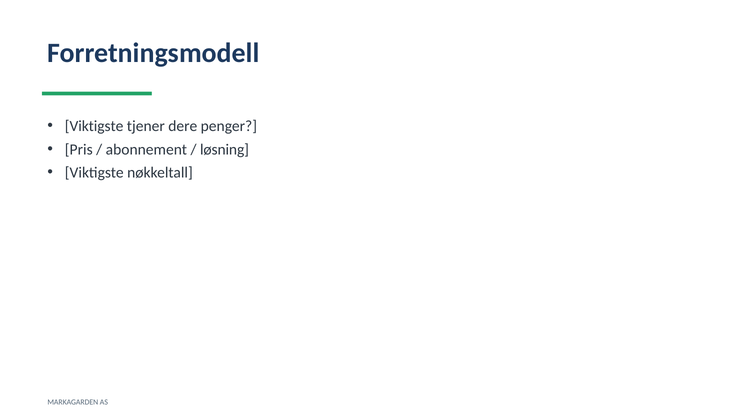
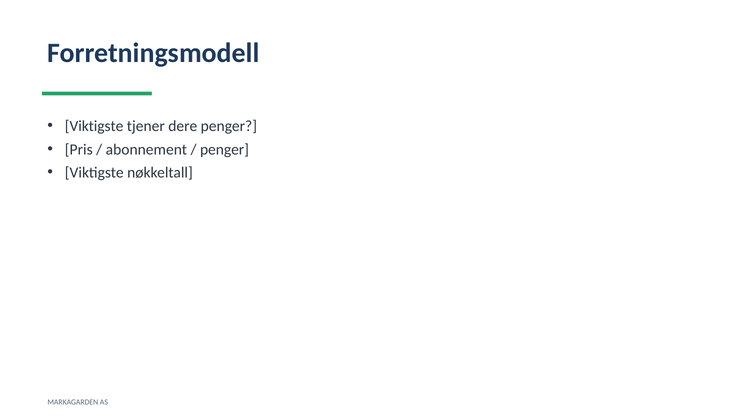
løsning at (224, 149): løsning -> penger
